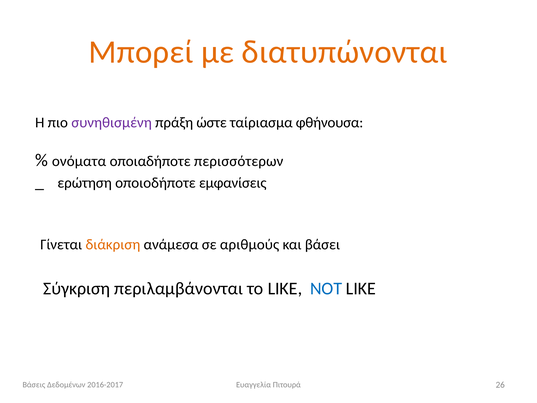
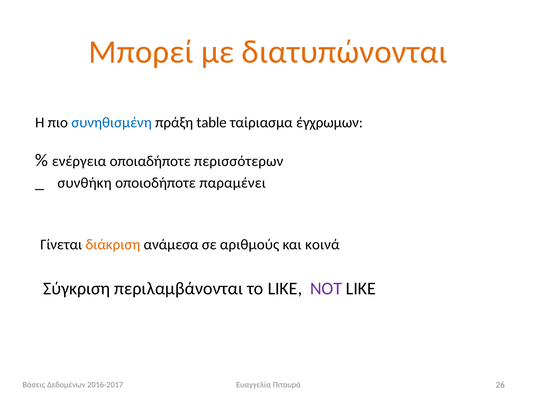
συνηθισμένη colour: purple -> blue
ώστε: ώστε -> table
φθήνουσα: φθήνουσα -> έγχρωμων
ονόματα: ονόματα -> ενέργεια
ερώτηση: ερώτηση -> συνθήκη
εμφανίσεις: εμφανίσεις -> παραμένει
βάσει: βάσει -> κοινά
NOT colour: blue -> purple
